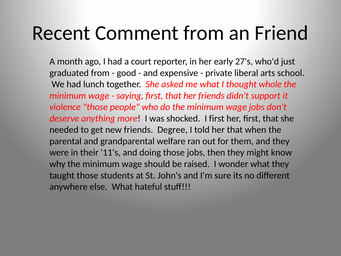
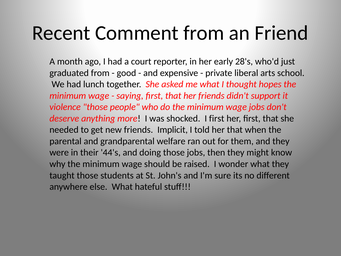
27's: 27's -> 28's
whole: whole -> hopes
Degree: Degree -> Implicit
11's: 11's -> 44's
